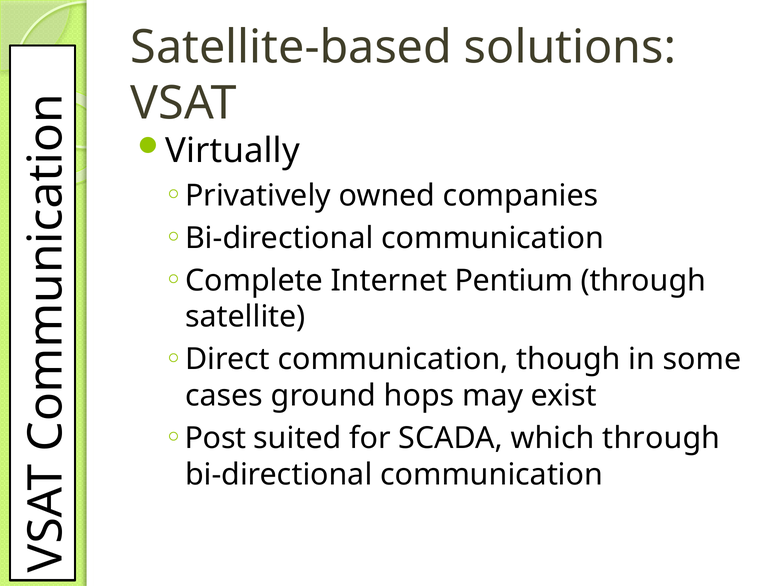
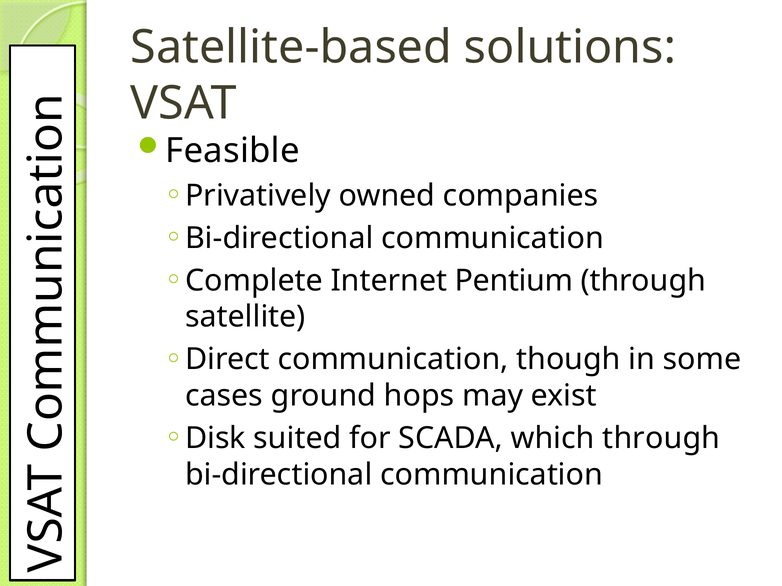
Virtually: Virtually -> Feasible
Post: Post -> Disk
